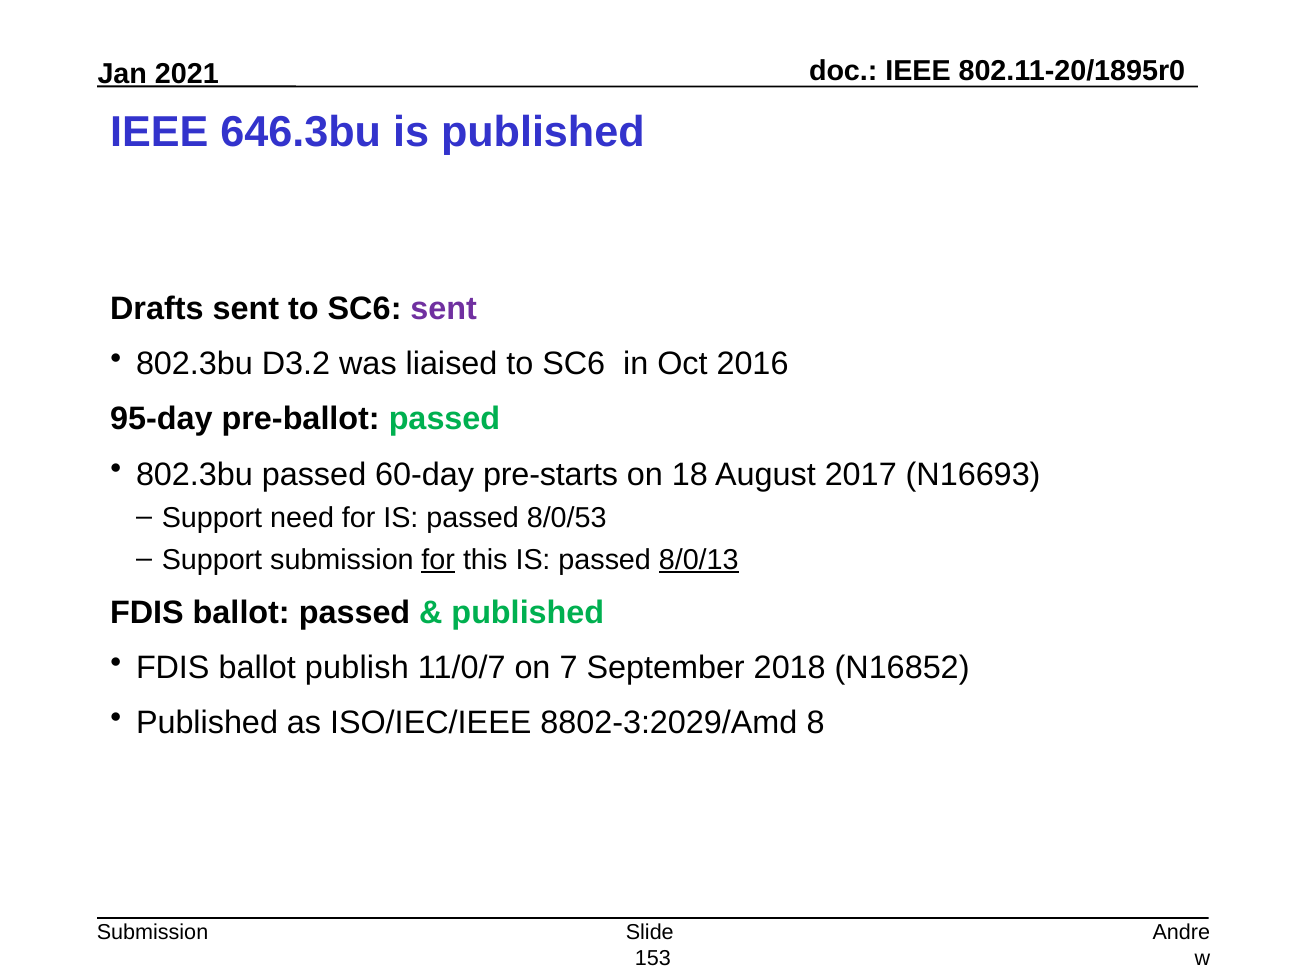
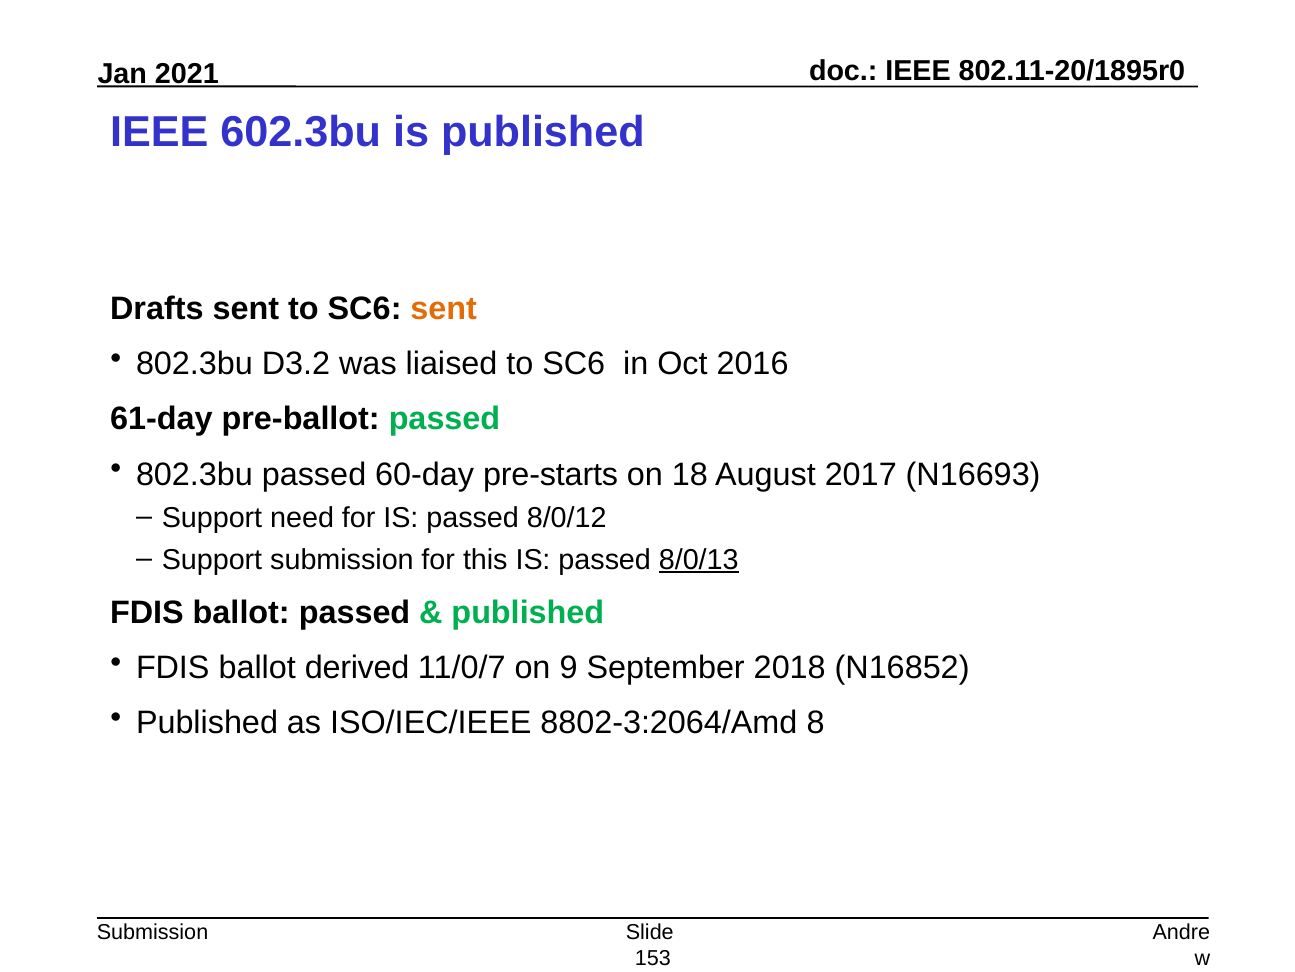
646.3bu: 646.3bu -> 602.3bu
sent at (444, 309) colour: purple -> orange
95-day: 95-day -> 61-day
8/0/53: 8/0/53 -> 8/0/12
for at (438, 559) underline: present -> none
publish: publish -> derived
7: 7 -> 9
8802-3:2029/Amd: 8802-3:2029/Amd -> 8802-3:2064/Amd
